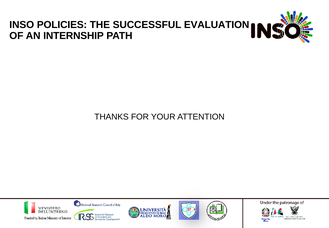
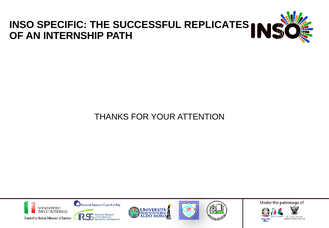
POLICIES: POLICIES -> SPECIFIC
EVALUATION: EVALUATION -> REPLICATES
